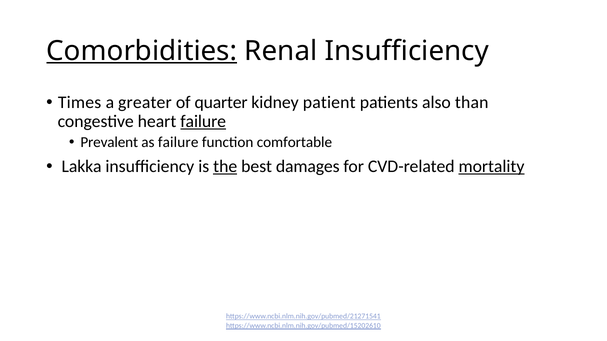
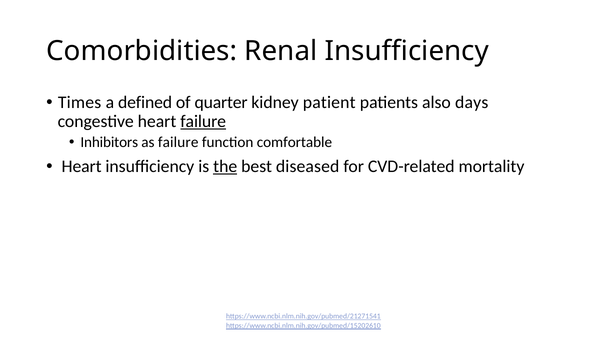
Comorbidities underline: present -> none
greater: greater -> defined
than: than -> days
Prevalent: Prevalent -> Inhibitors
Lakka at (82, 167): Lakka -> Heart
damages: damages -> diseased
mortality underline: present -> none
